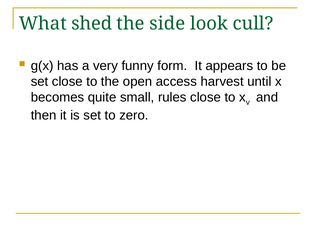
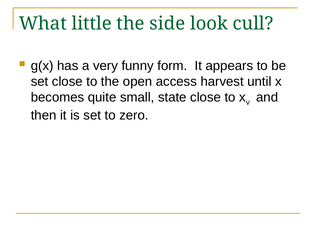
shed: shed -> little
rules: rules -> state
